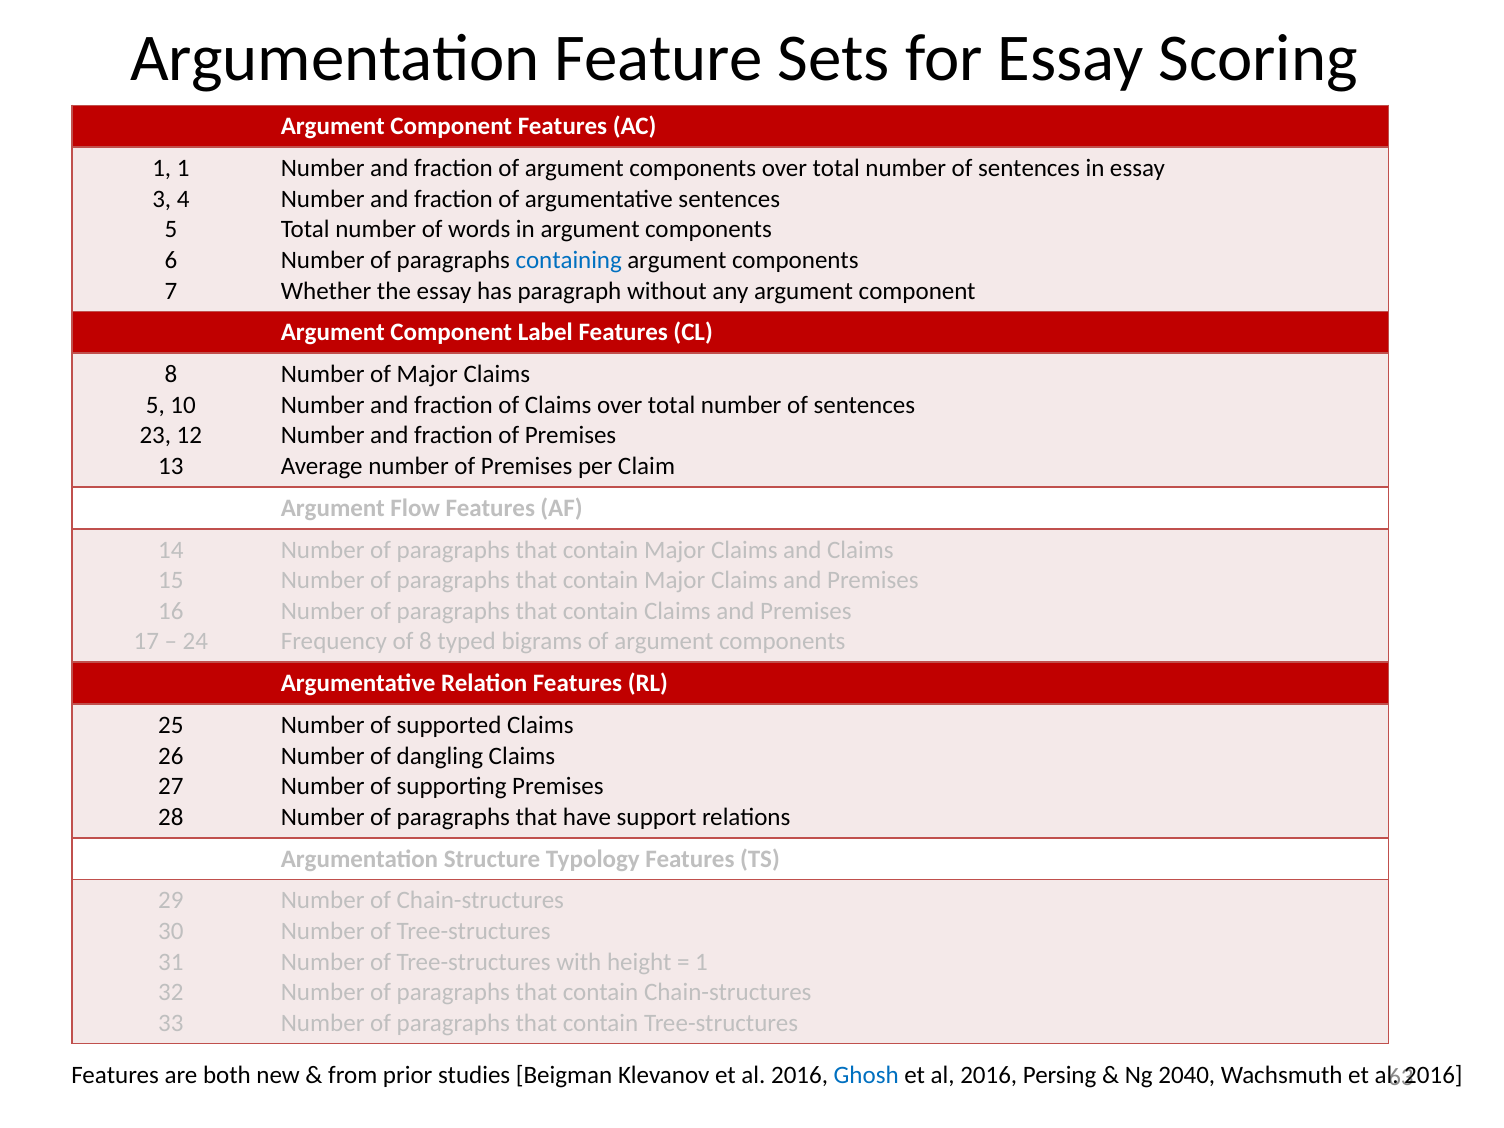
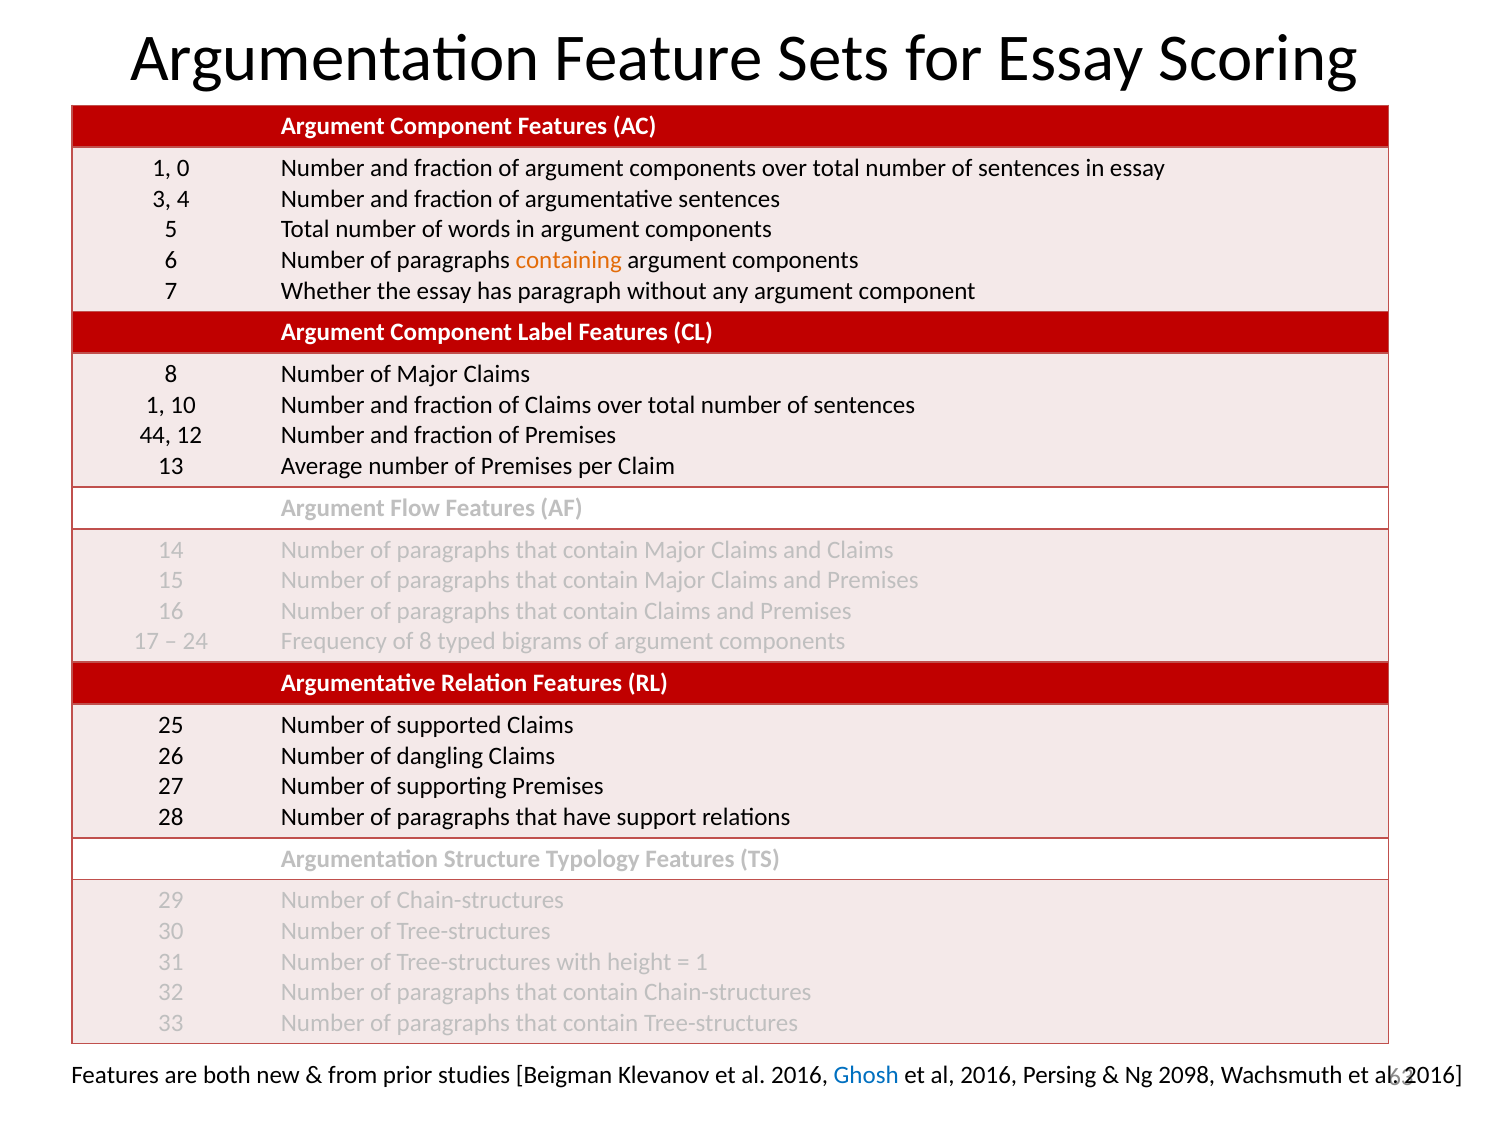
1 1: 1 -> 0
containing colour: blue -> orange
5 at (155, 405): 5 -> 1
23: 23 -> 44
2040: 2040 -> 2098
